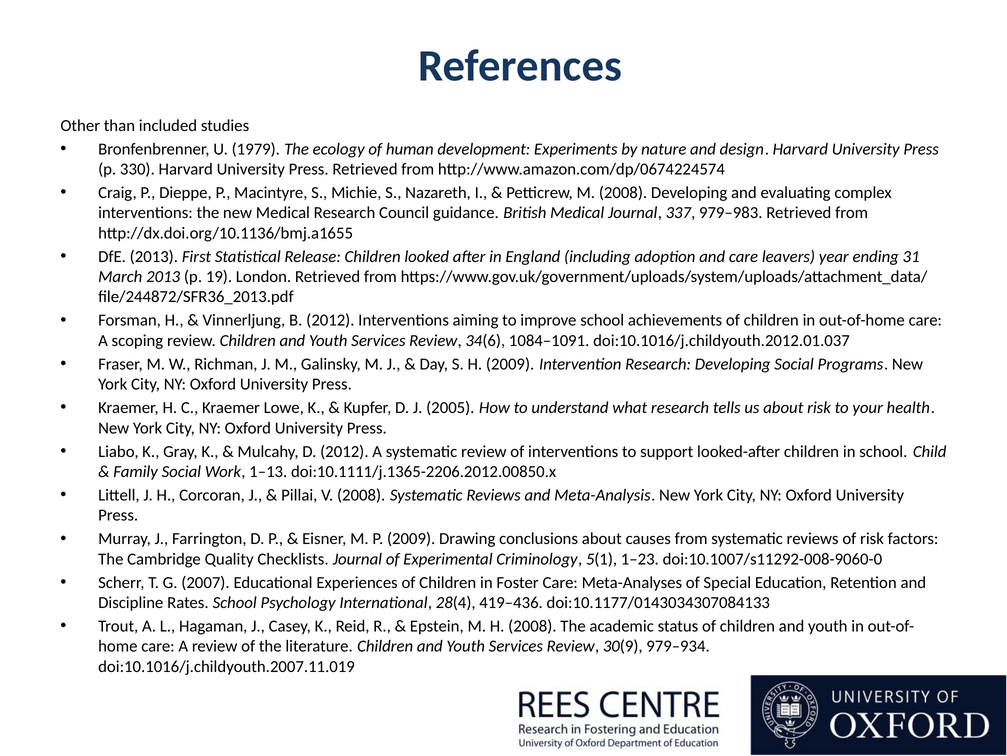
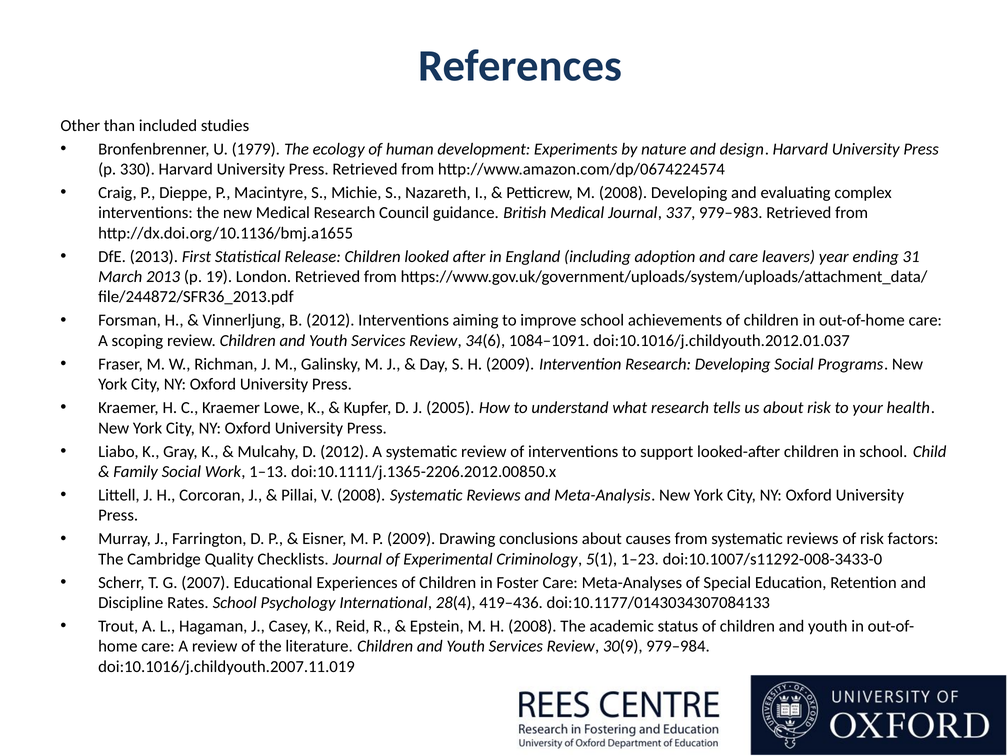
doi:10.1007/s11292-008-9060-0: doi:10.1007/s11292-008-9060-0 -> doi:10.1007/s11292-008-3433-0
979–934: 979–934 -> 979–984
